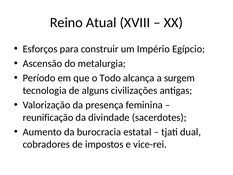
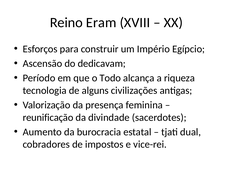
Atual: Atual -> Eram
metalurgia: metalurgia -> dedicavam
surgem: surgem -> riqueza
